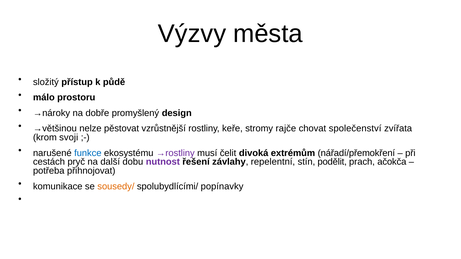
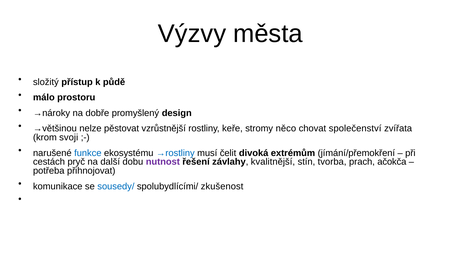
rajče: rajče -> něco
→rostliny colour: purple -> blue
nářadí/přemokření: nářadí/přemokření -> jímání/přemokření
repelentní: repelentní -> kvalitnější
podělit: podělit -> tvorba
sousedy/ colour: orange -> blue
popínavky: popínavky -> zkušenost
